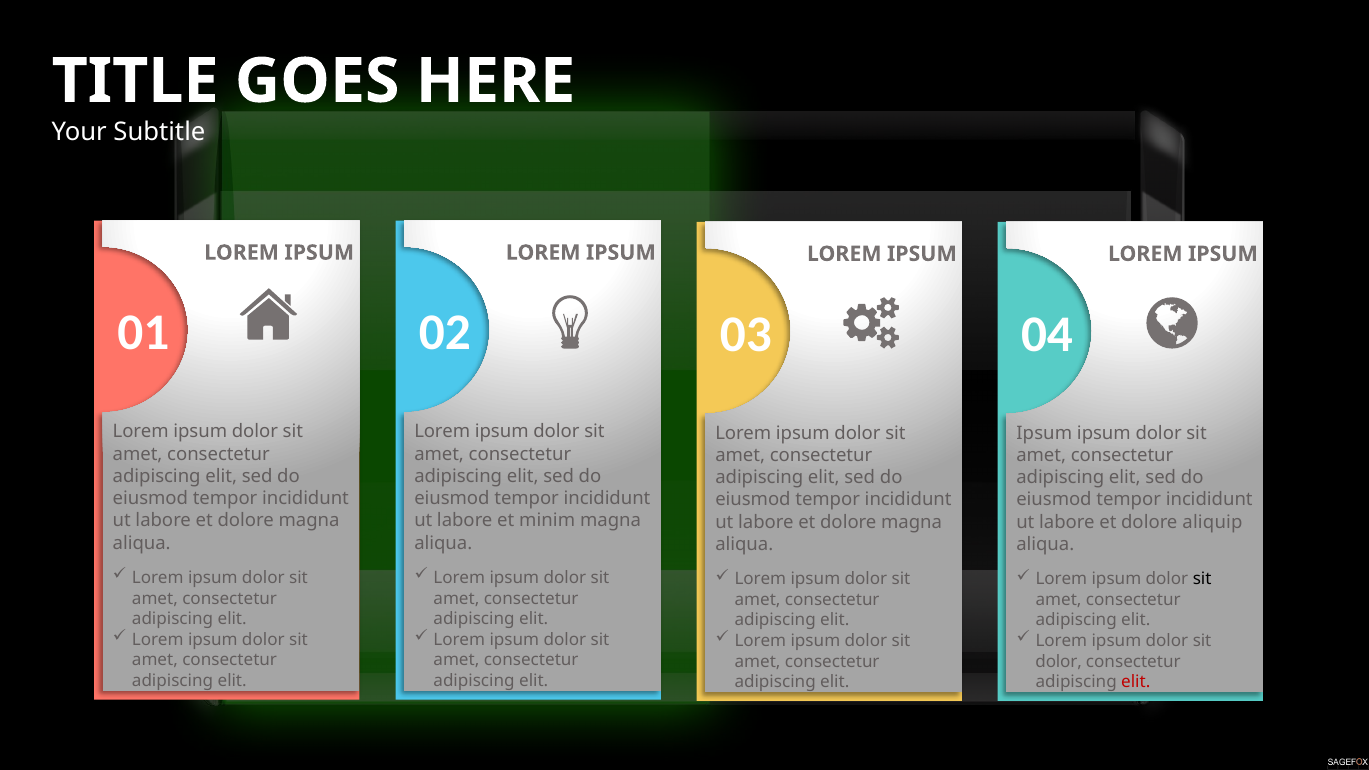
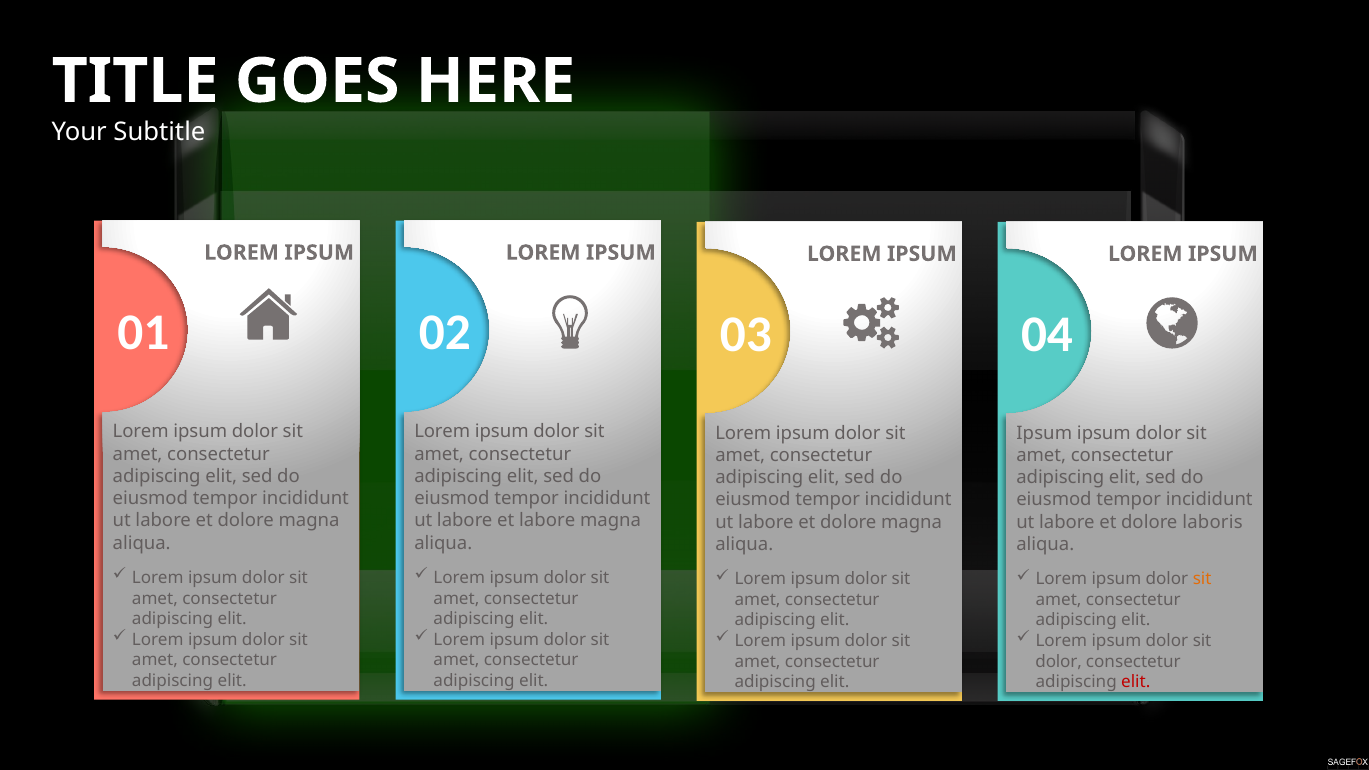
et minim: minim -> labore
aliquip: aliquip -> laboris
sit at (1202, 579) colour: black -> orange
